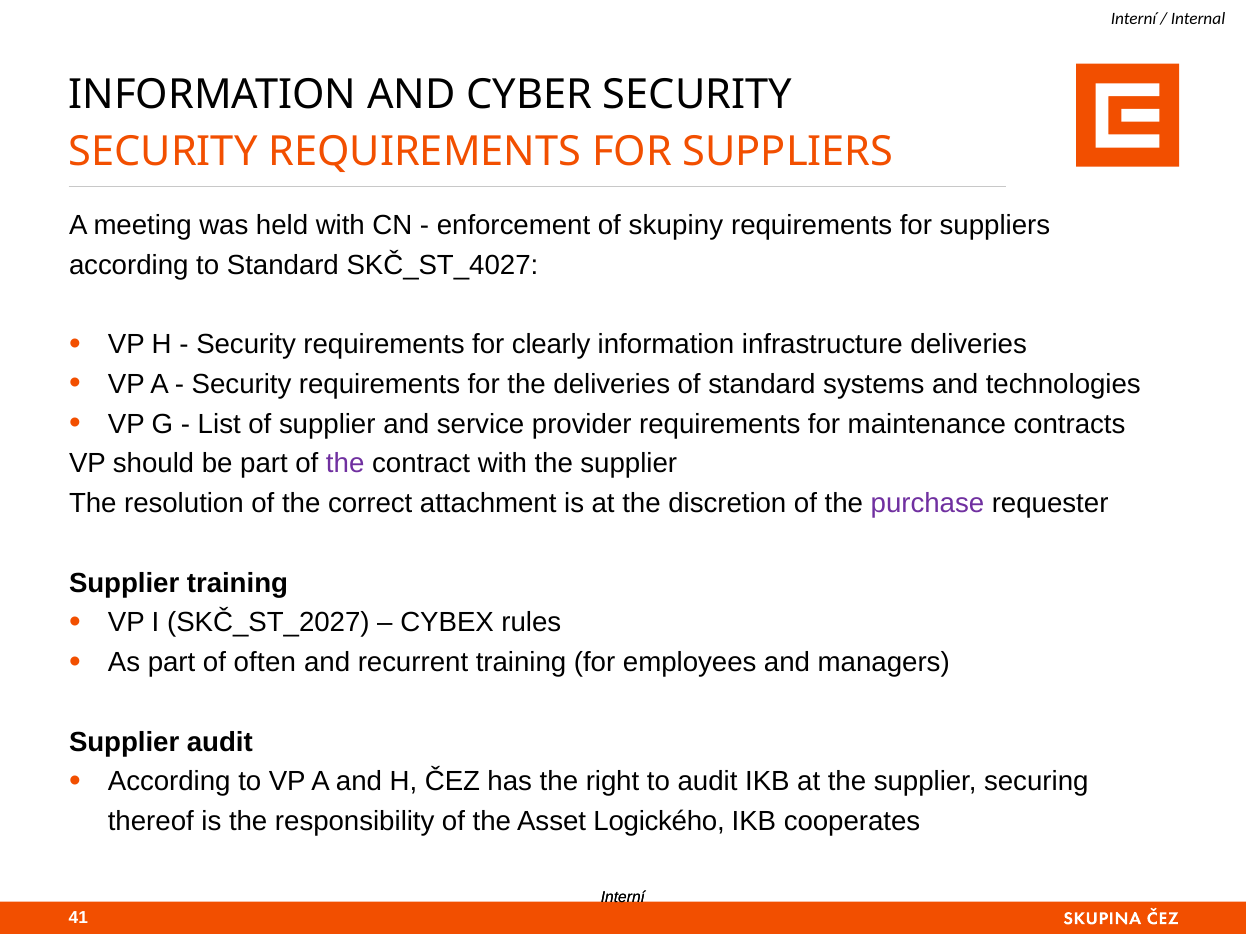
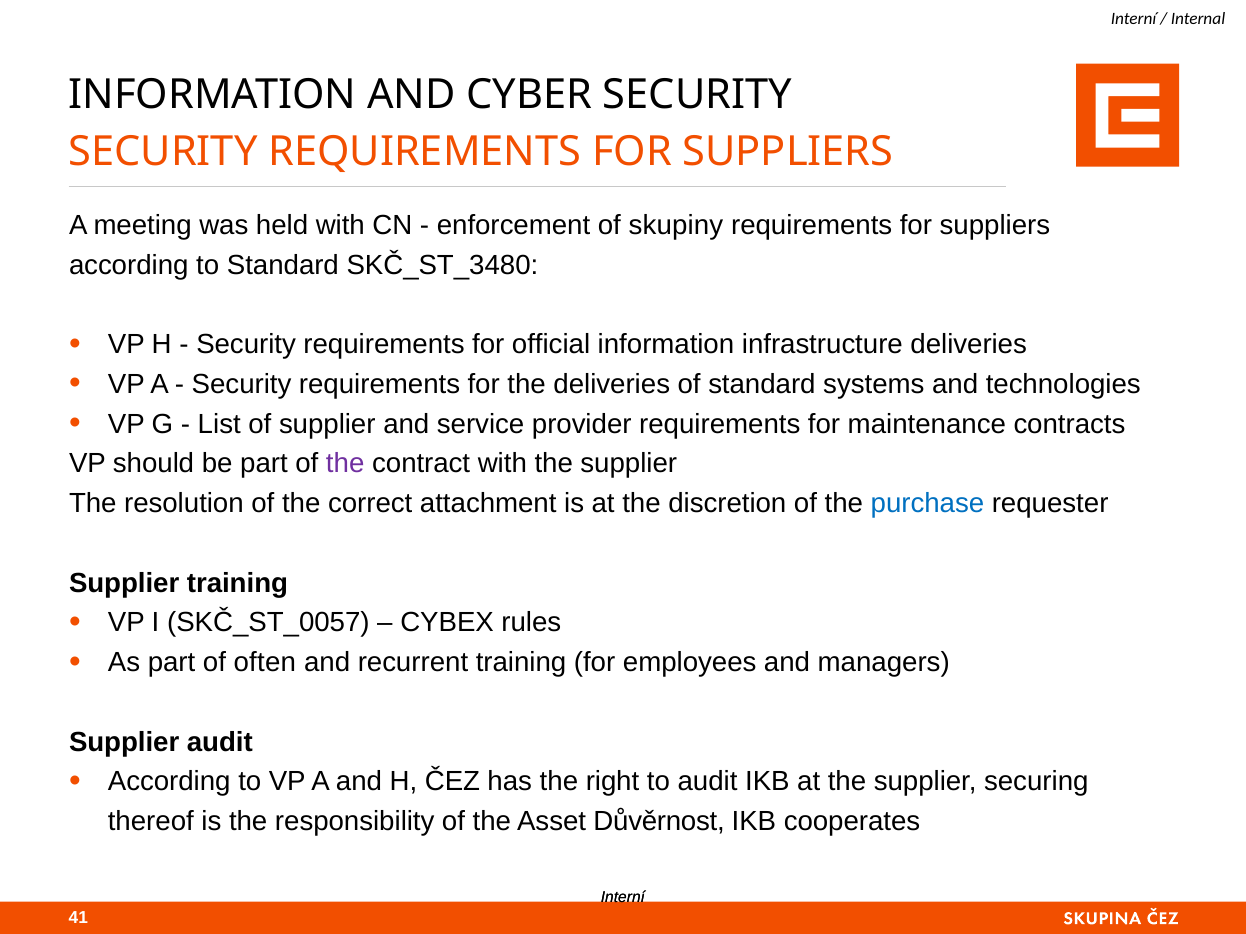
SKČ_ST_4027: SKČ_ST_4027 -> SKČ_ST_3480
clearly: clearly -> official
purchase colour: purple -> blue
SKČ_ST_2027: SKČ_ST_2027 -> SKČ_ST_0057
Logického: Logického -> Důvěrnost
